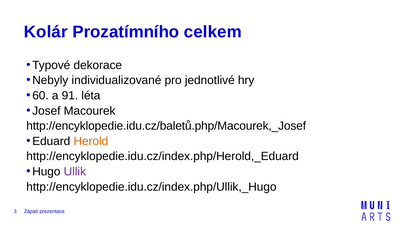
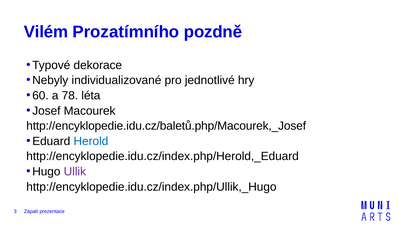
Kolár: Kolár -> Vilém
celkem: celkem -> pozdně
91: 91 -> 78
Herold colour: orange -> blue
